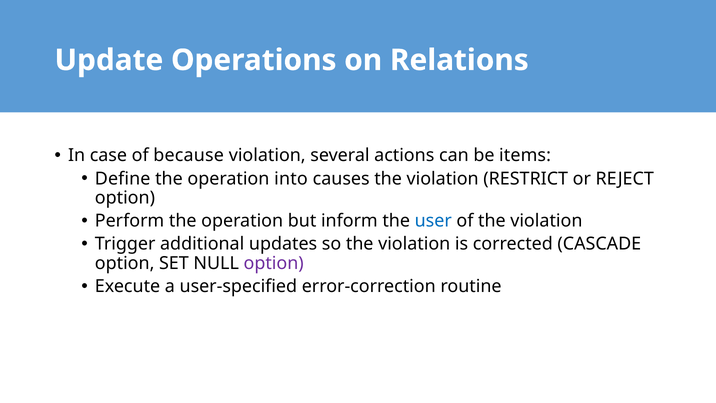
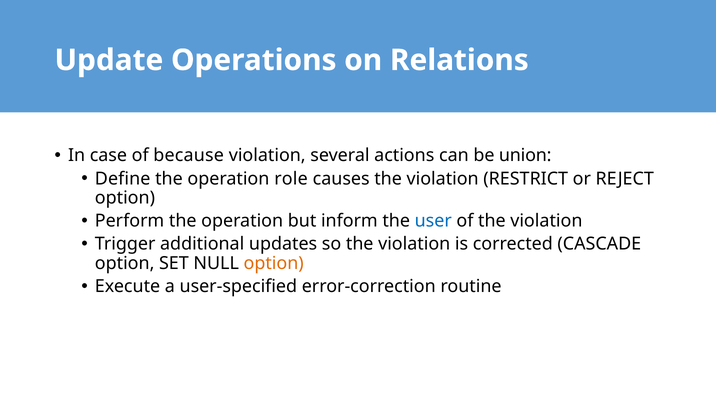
items: items -> union
into: into -> role
option at (274, 263) colour: purple -> orange
